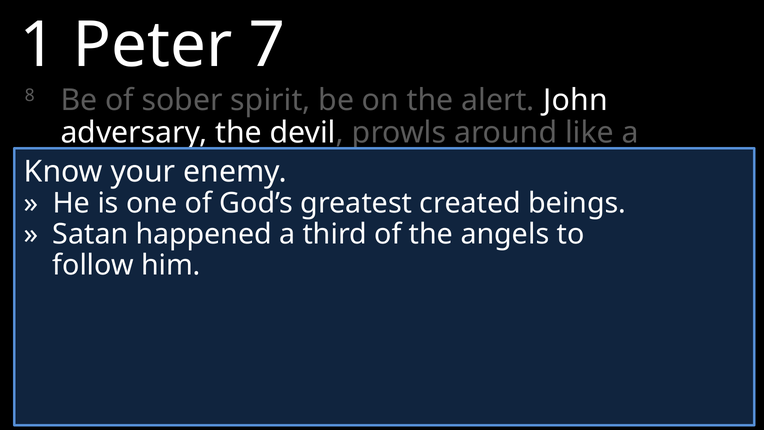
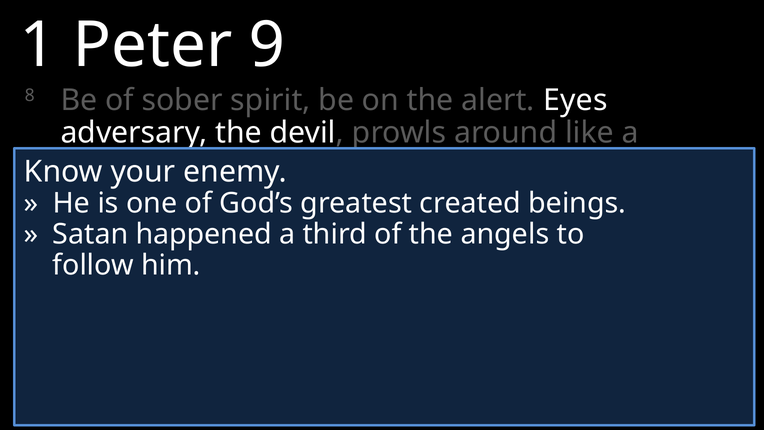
7: 7 -> 9
John: John -> Eyes
